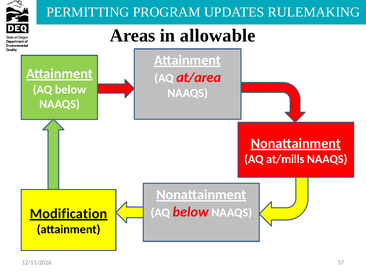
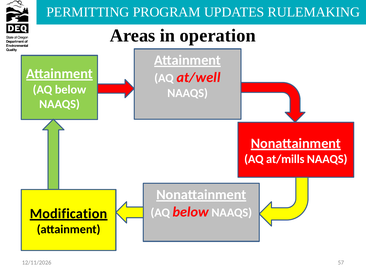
allowable: allowable -> operation
at/area: at/area -> at/well
